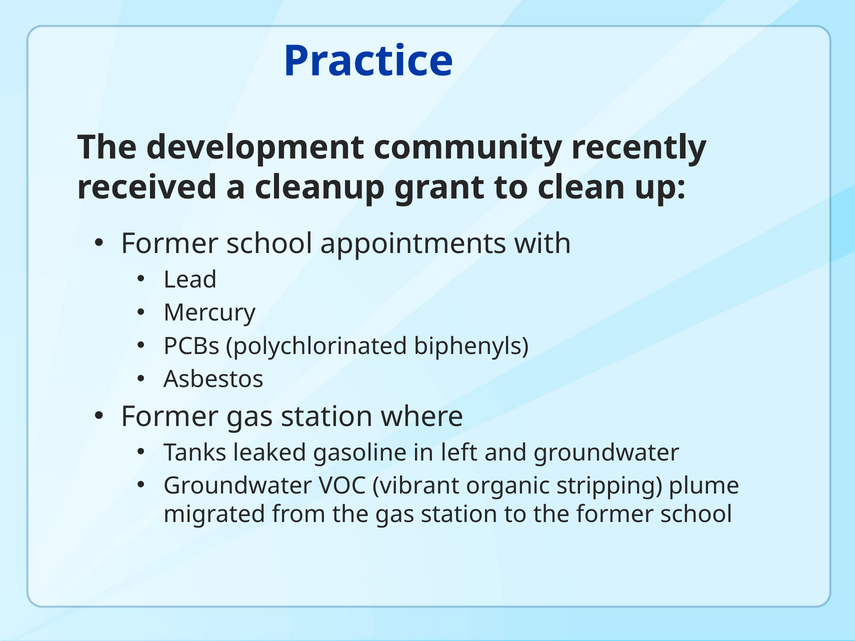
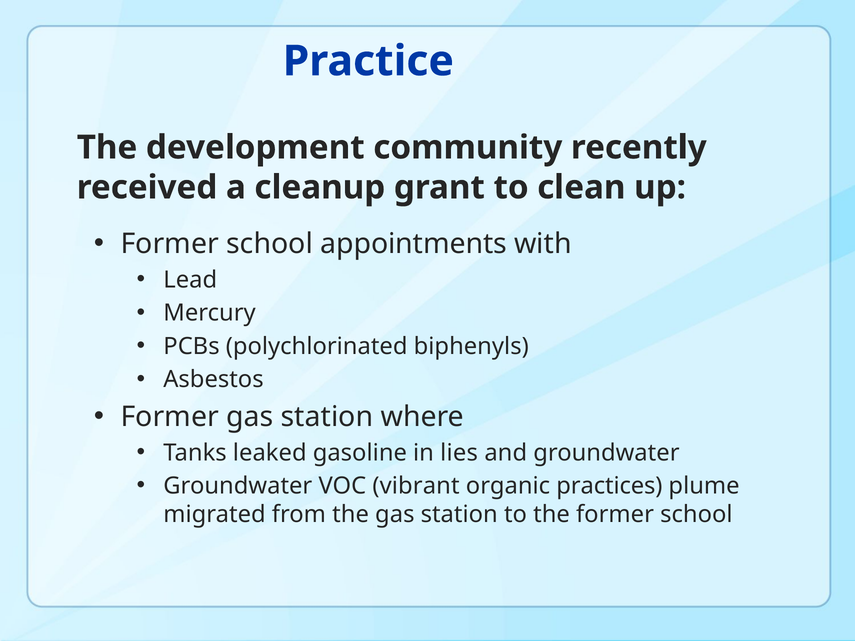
left: left -> lies
stripping: stripping -> practices
